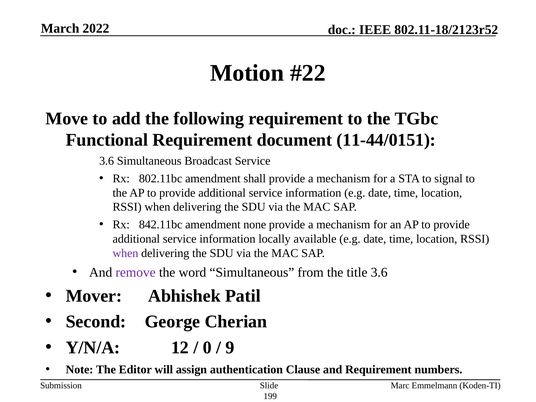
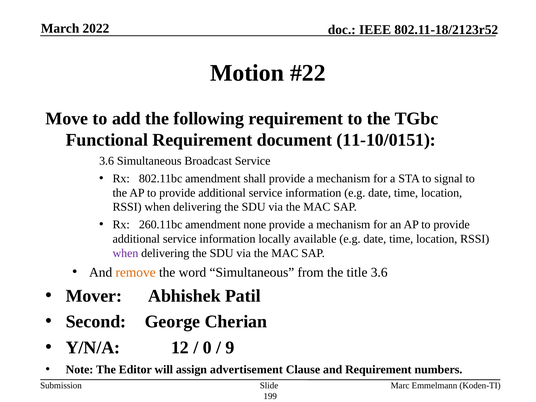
11-44/0151: 11-44/0151 -> 11-10/0151
842.11bc: 842.11bc -> 260.11bc
remove colour: purple -> orange
authentication: authentication -> advertisement
